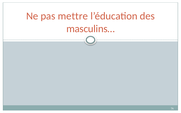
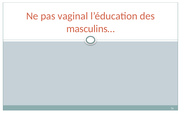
mettre: mettre -> vaginal
